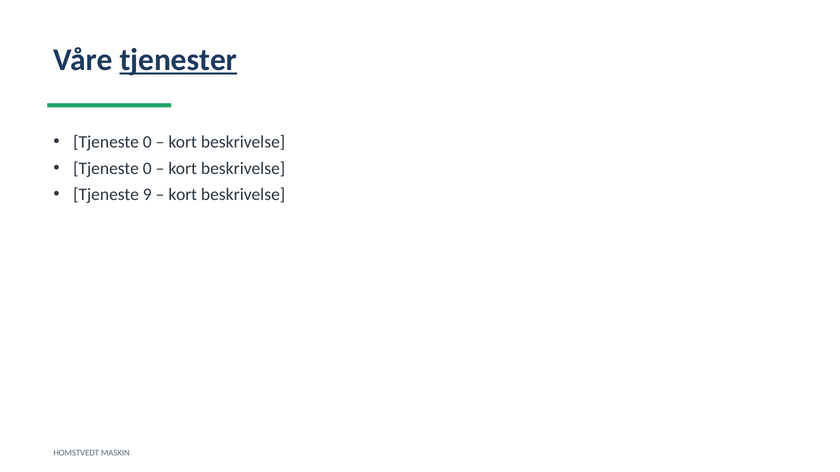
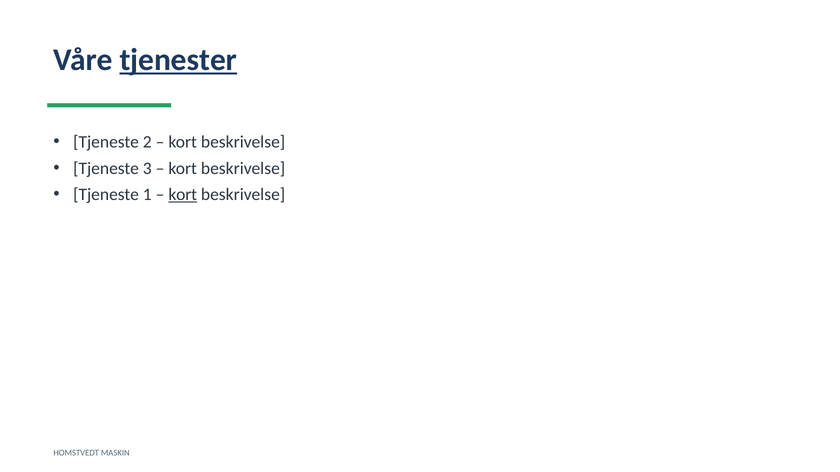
0 at (147, 142): 0 -> 2
0 at (147, 169): 0 -> 3
9: 9 -> 1
kort at (183, 195) underline: none -> present
